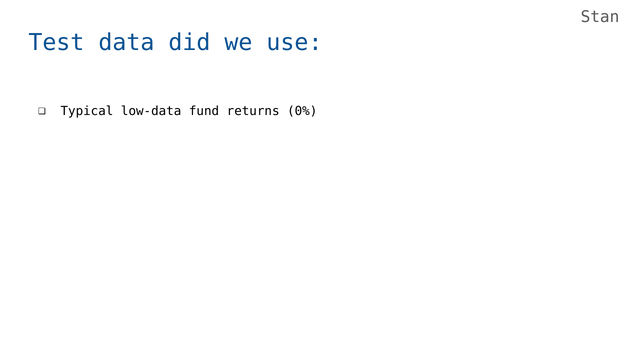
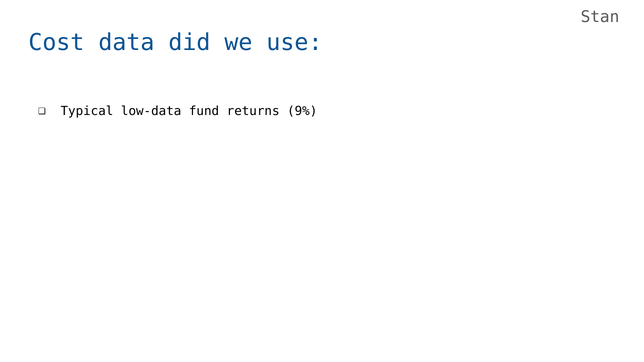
Test: Test -> Cost
0%: 0% -> 9%
